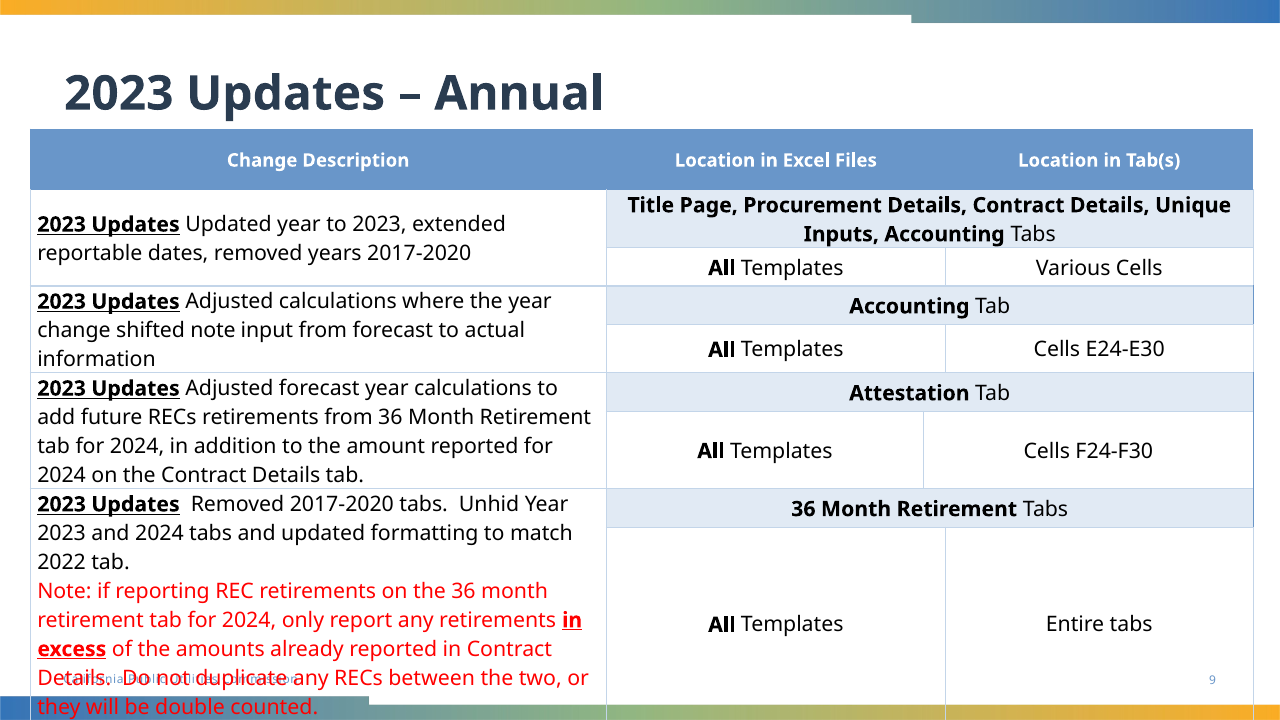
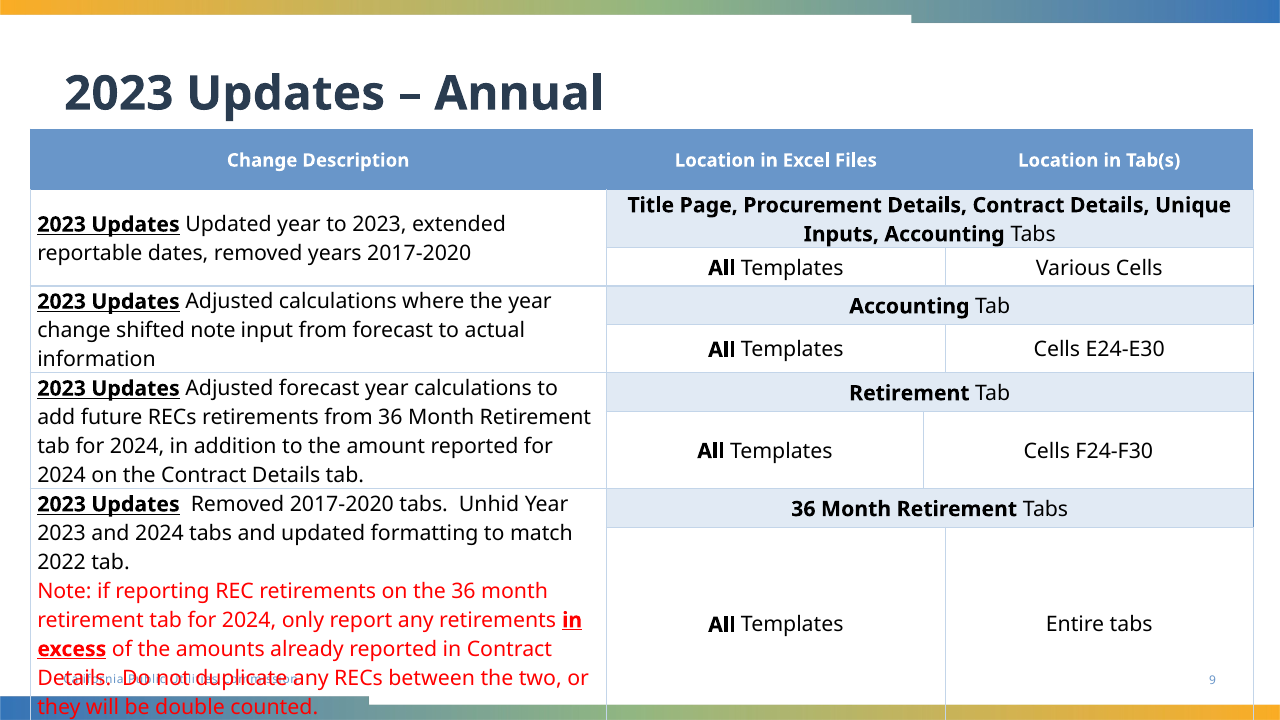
Attestation at (909, 393): Attestation -> Retirement
